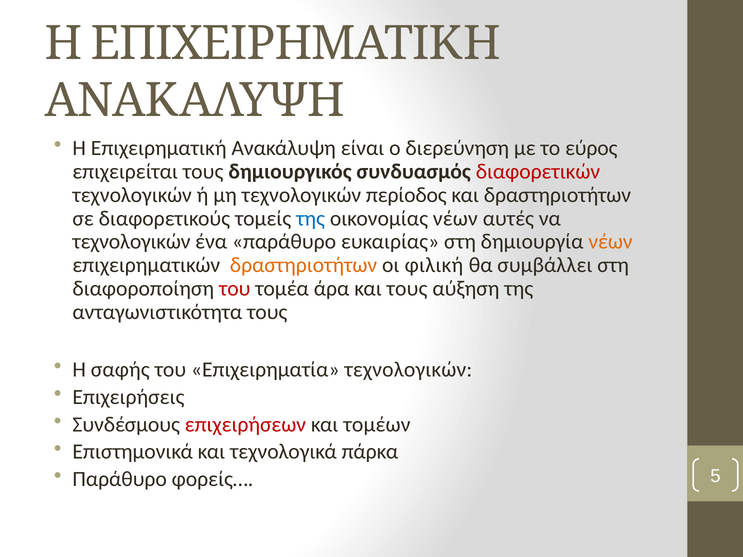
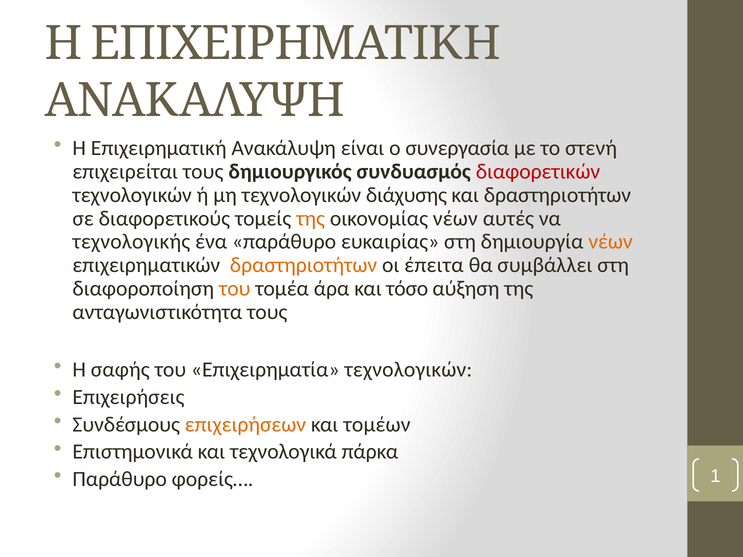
διερεύνηση: διερεύνηση -> συνεργασία
εύρος: εύρος -> στενή
περίοδος: περίοδος -> διάχυσης
της at (311, 218) colour: blue -> orange
τεχνολογικών at (132, 242): τεχνολογικών -> τεχνολογικής
φιλική: φιλική -> έπειτα
του at (235, 289) colour: red -> orange
και τους: τους -> τόσο
επιχειρήσεων colour: red -> orange
5: 5 -> 1
